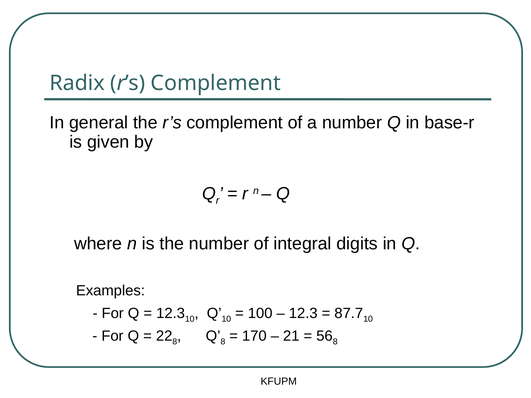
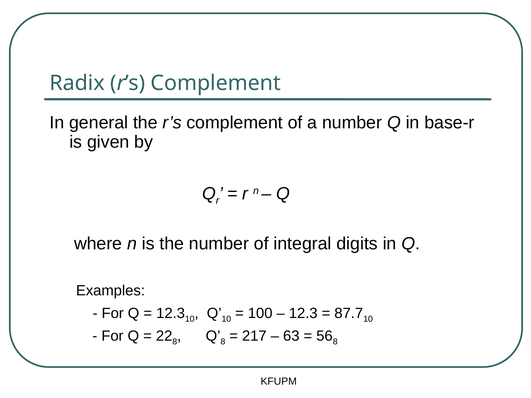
170: 170 -> 217
21: 21 -> 63
